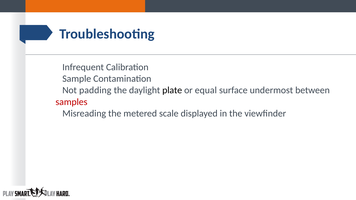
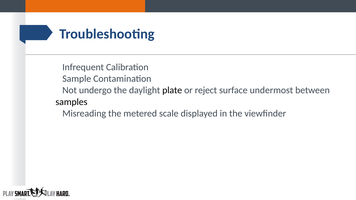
padding: padding -> undergo
equal: equal -> reject
samples colour: red -> black
